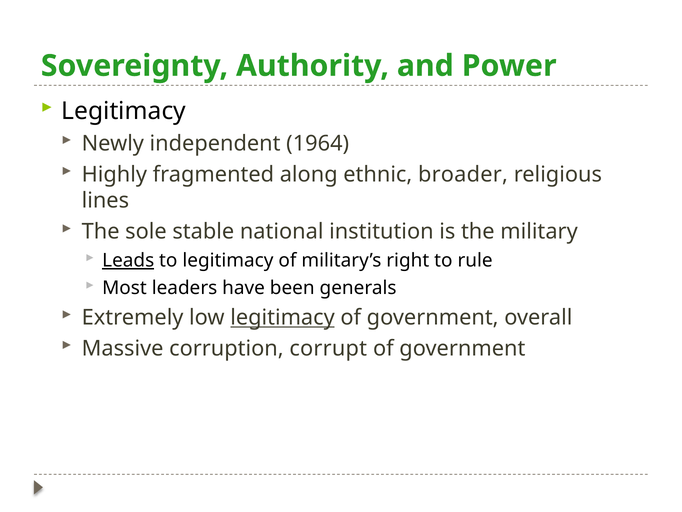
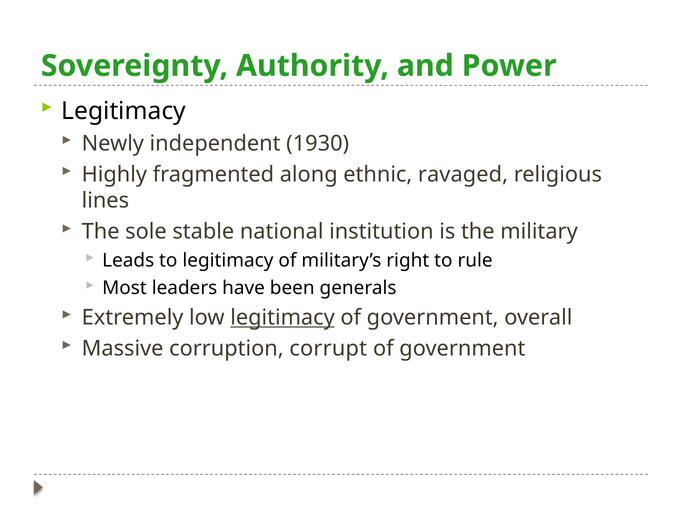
1964: 1964 -> 1930
broader: broader -> ravaged
Leads underline: present -> none
